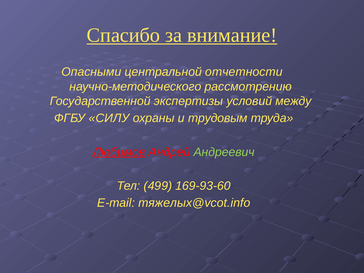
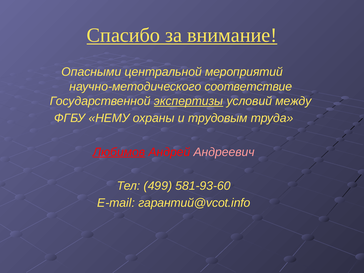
отчетности: отчетности -> мероприятий
рассмотрению: рассмотрению -> соответствие
экспертизы underline: none -> present
СИЛУ: СИЛУ -> НЕМУ
Андреевич colour: light green -> pink
169-93-60: 169-93-60 -> 581-93-60
тяжелых@vcot.info: тяжелых@vcot.info -> гарантий@vcot.info
